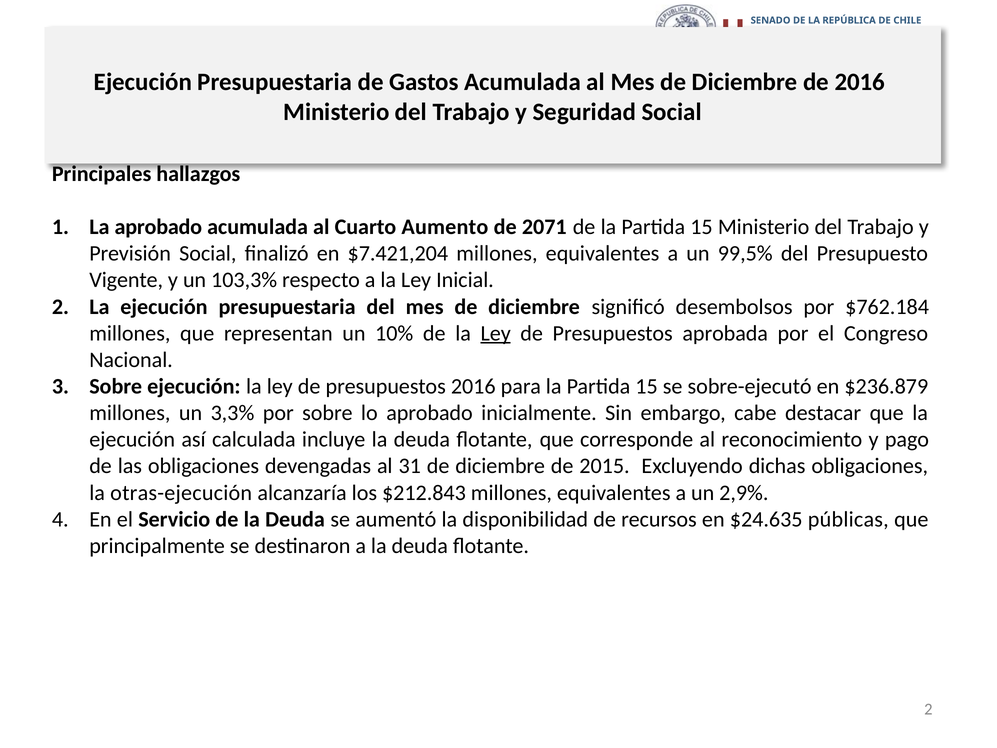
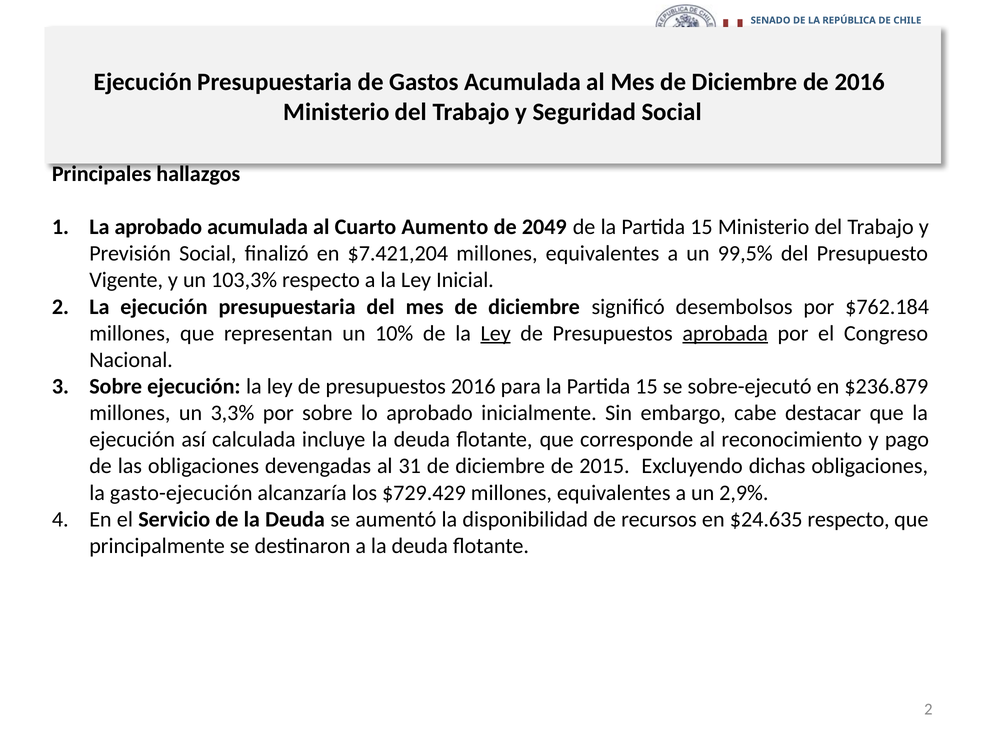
2071: 2071 -> 2049
aprobada underline: none -> present
otras-ejecución: otras-ejecución -> gasto-ejecución
$212.843: $212.843 -> $729.429
$24.635 públicas: públicas -> respecto
